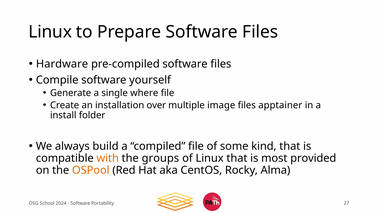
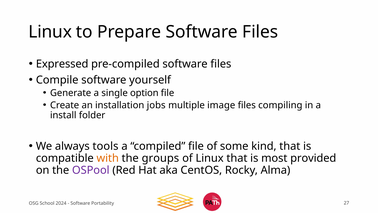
Hardware: Hardware -> Expressed
where: where -> option
over: over -> jobs
apptainer: apptainer -> compiling
build: build -> tools
OSPool colour: orange -> purple
